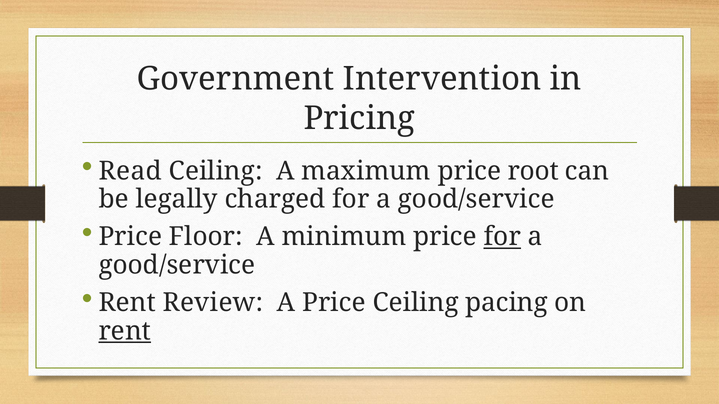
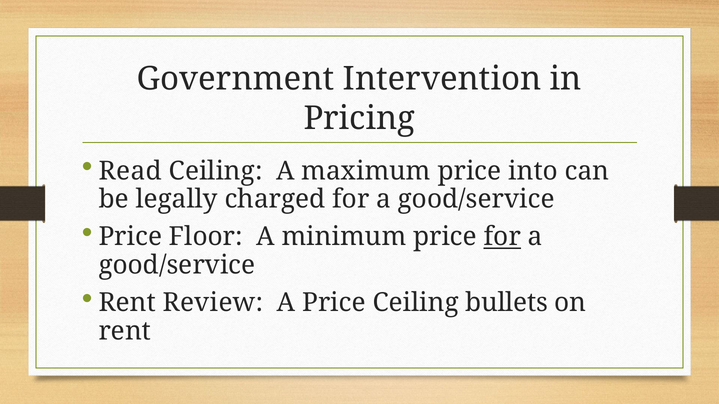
root: root -> into
pacing: pacing -> bullets
rent at (125, 331) underline: present -> none
